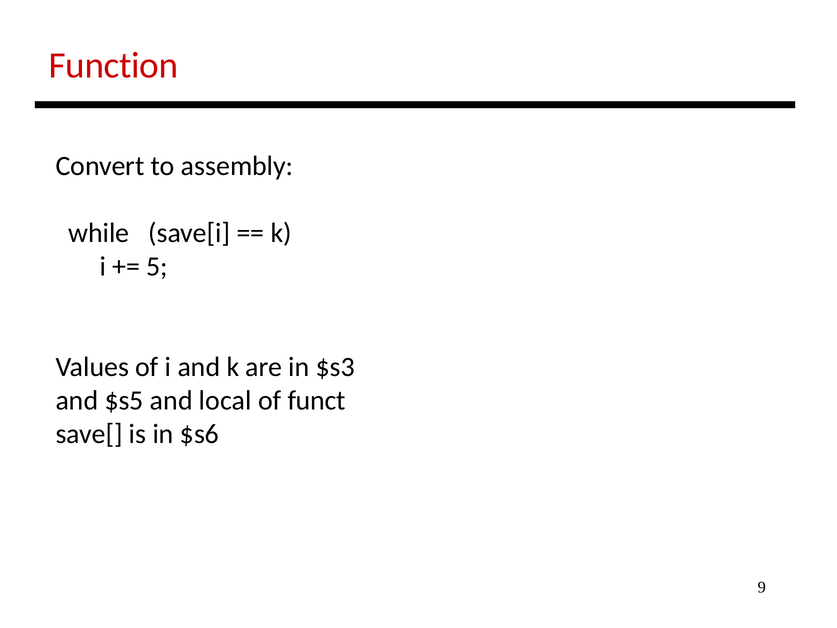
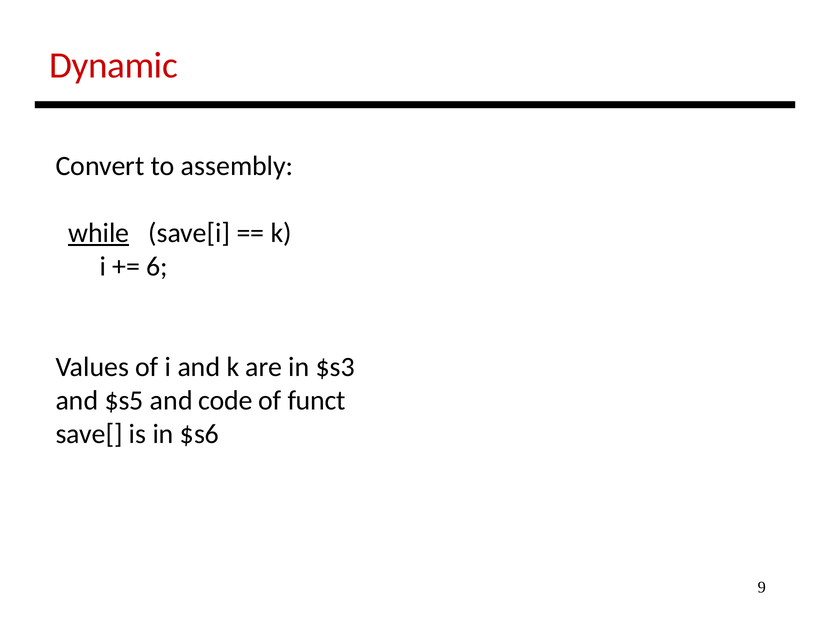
Function: Function -> Dynamic
while underline: none -> present
5: 5 -> 6
local: local -> code
